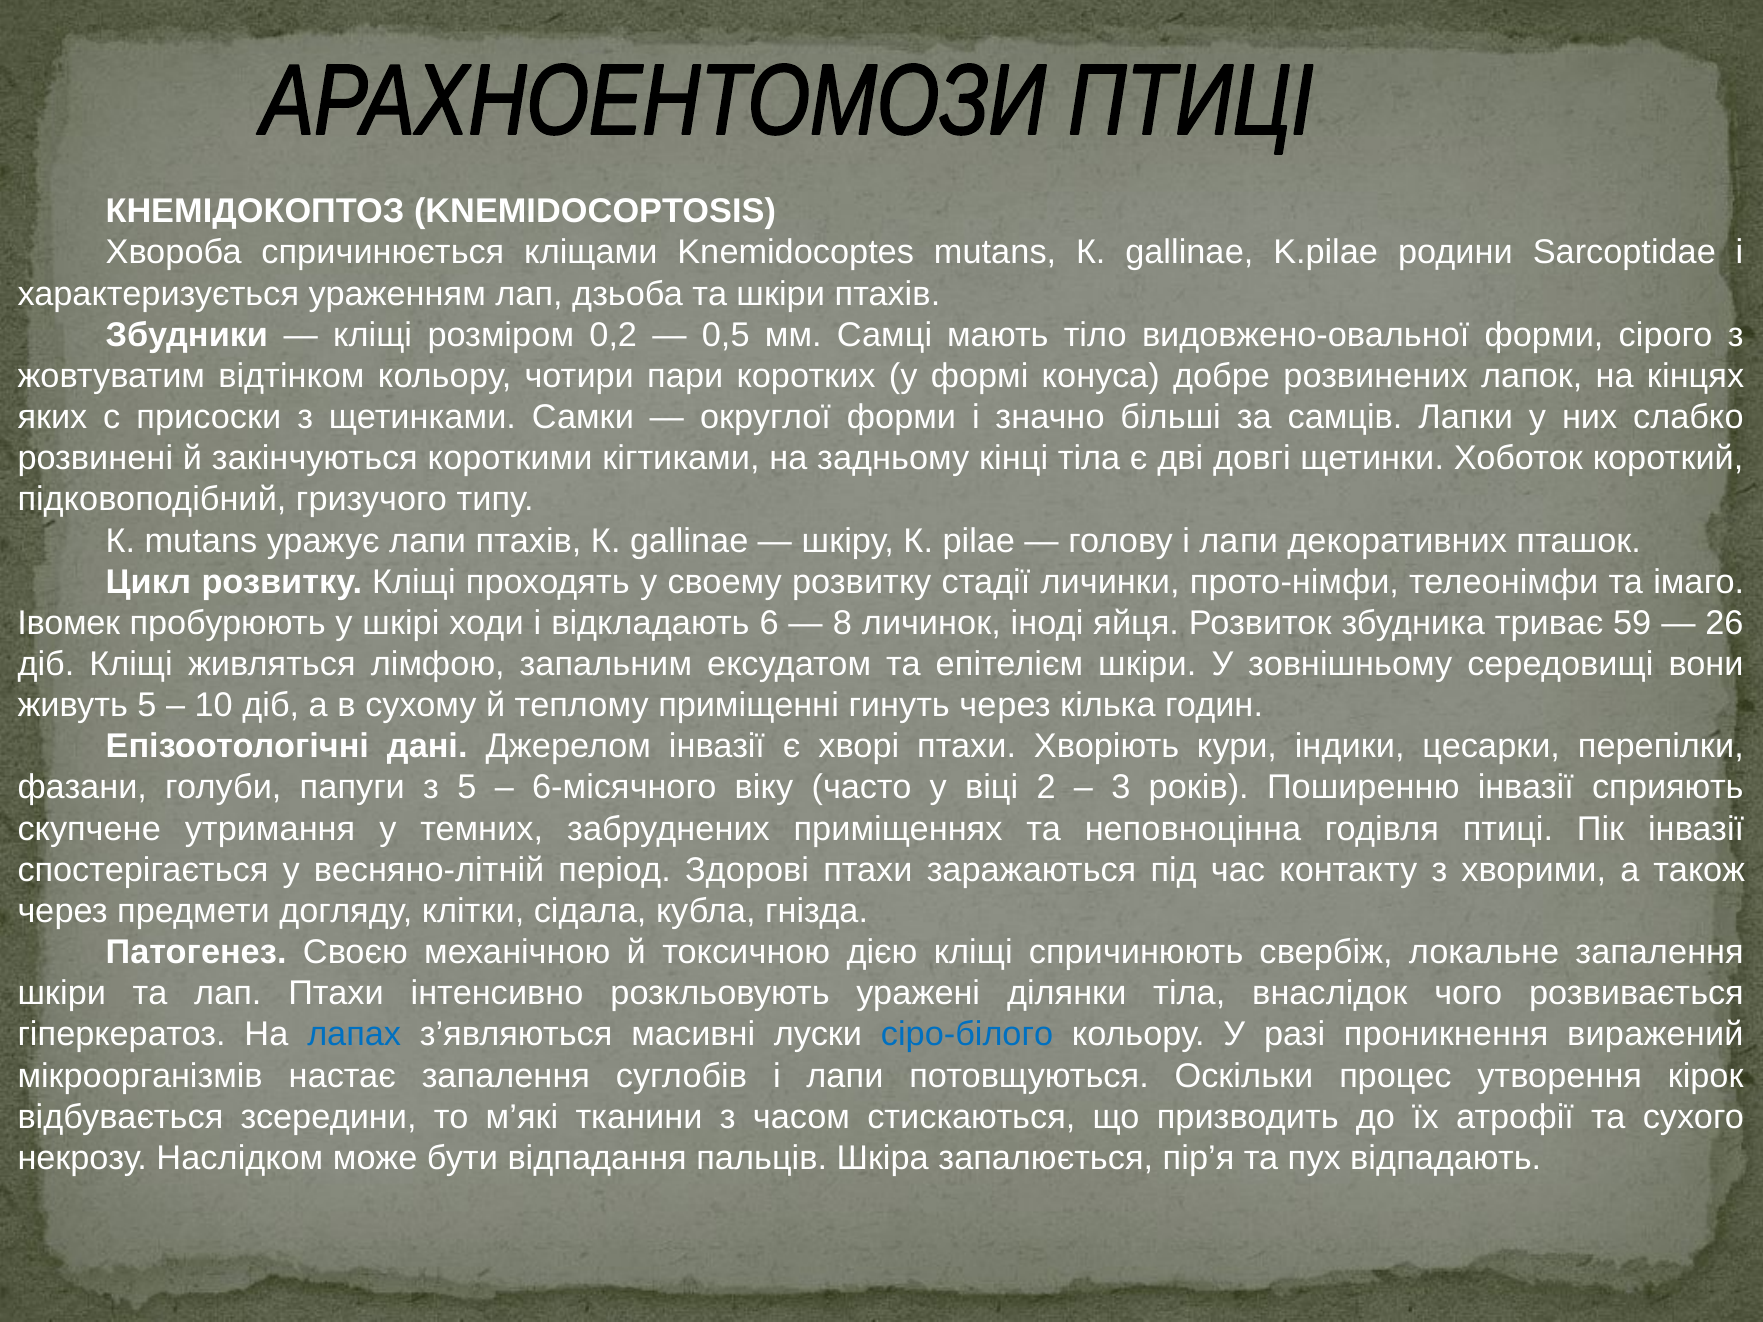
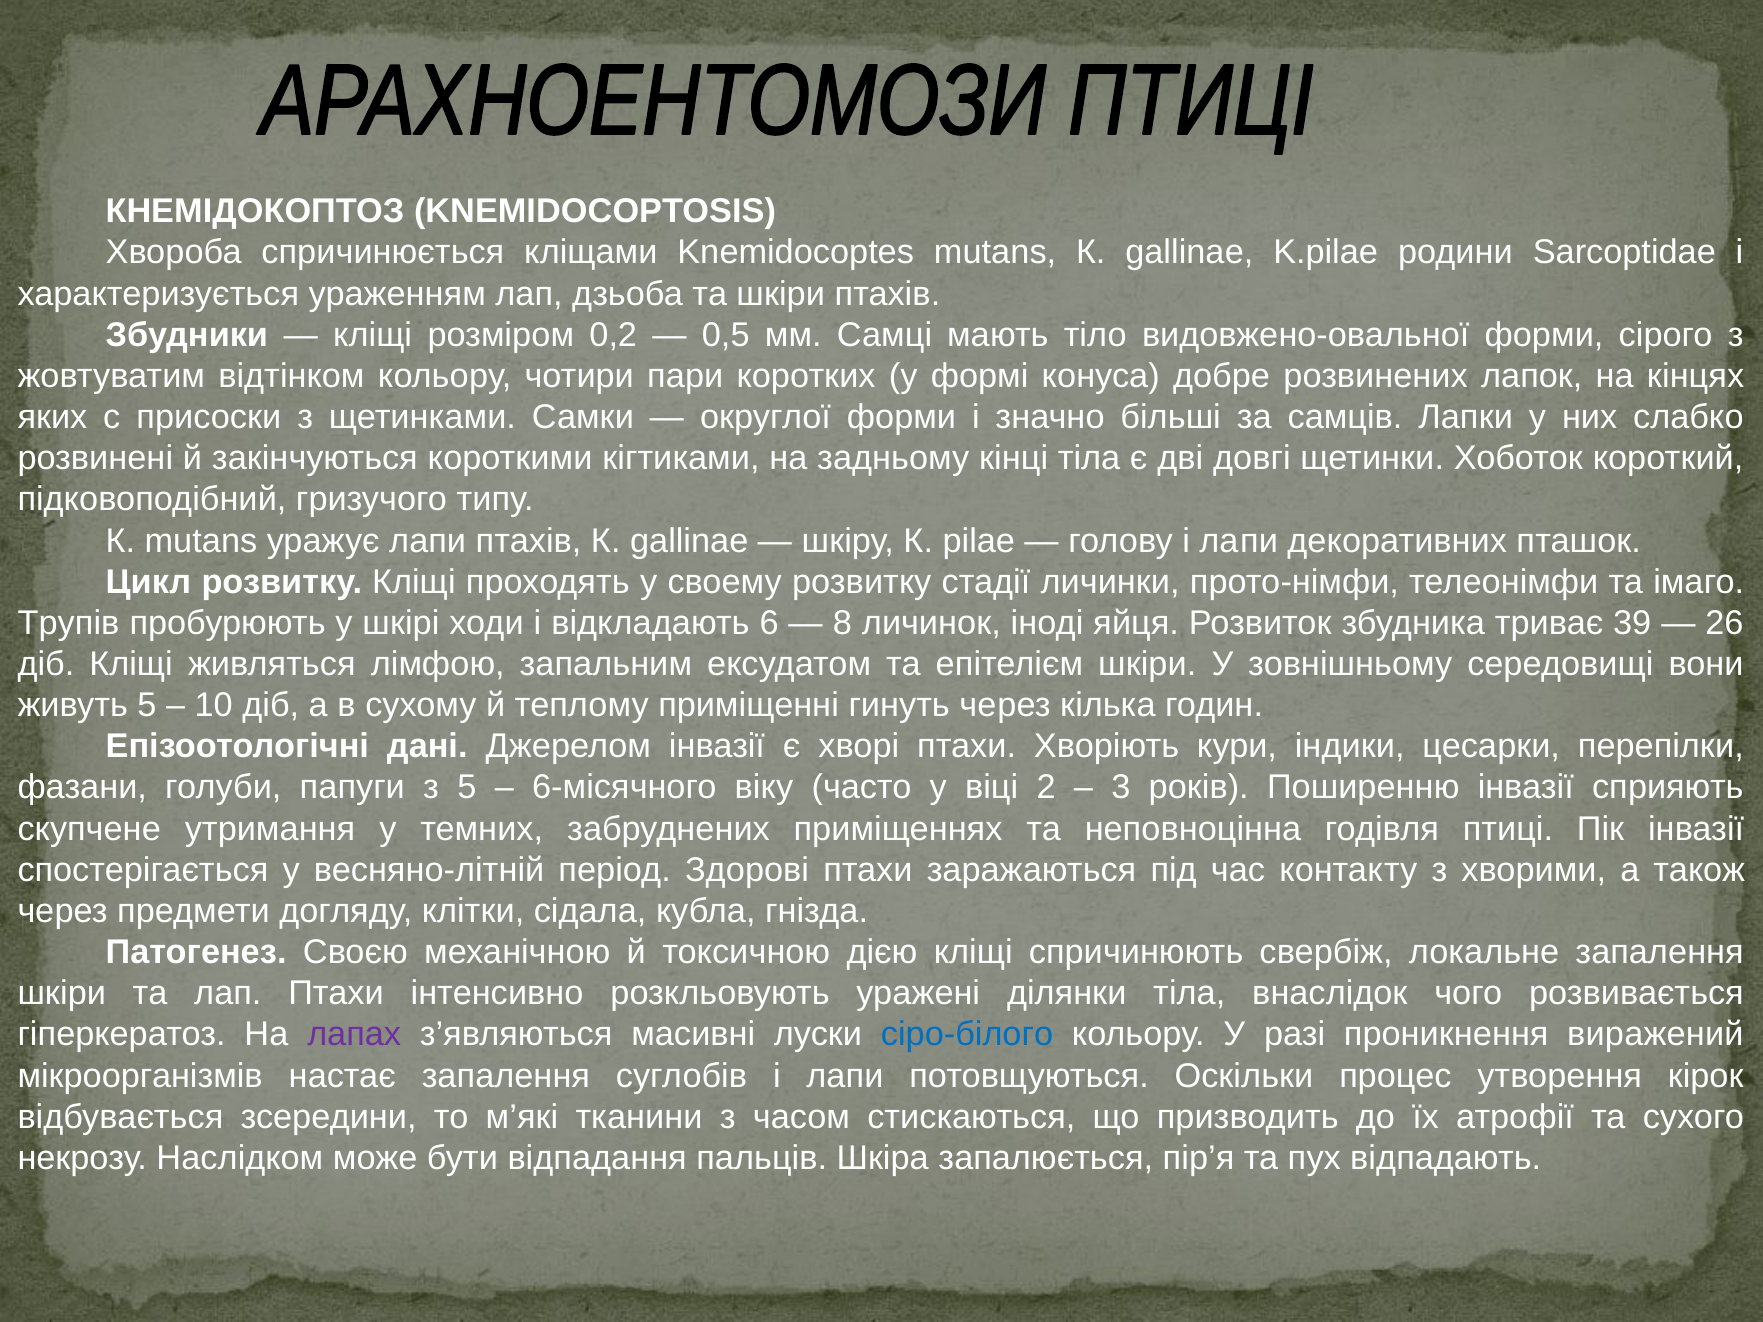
Івомек: Івомек -> Трупів
59: 59 -> 39
лапах colour: blue -> purple
